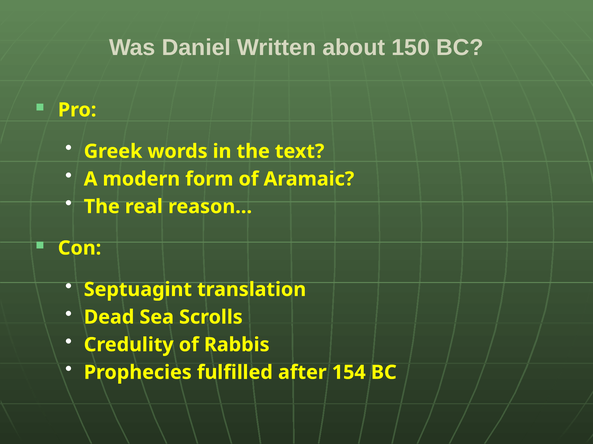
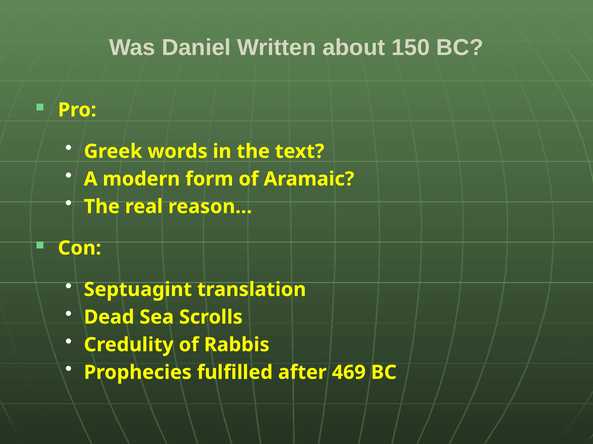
154: 154 -> 469
